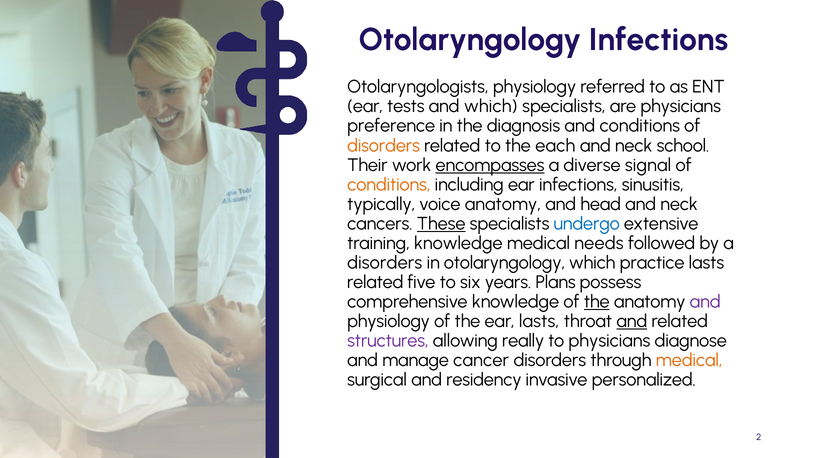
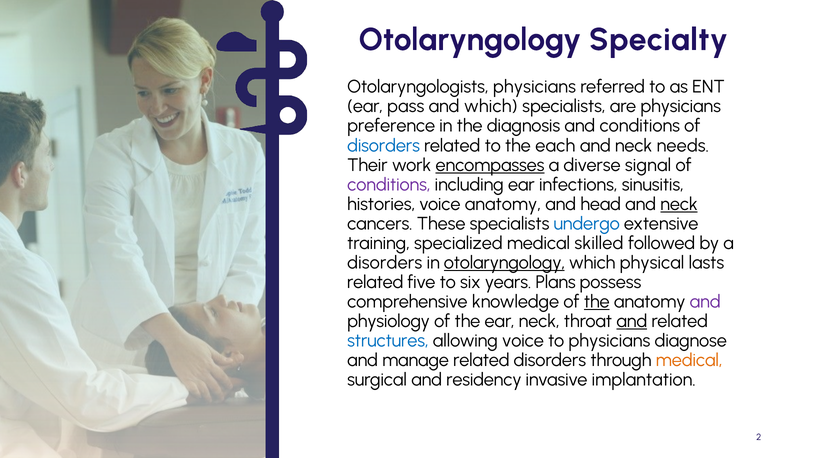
Otolaryngology Infections: Infections -> Specialty
Otolaryngologists physiology: physiology -> physicians
tests: tests -> pass
disorders at (384, 146) colour: orange -> blue
school: school -> needs
conditions at (389, 185) colour: orange -> purple
typically: typically -> histories
neck at (679, 204) underline: none -> present
These underline: present -> none
training knowledge: knowledge -> specialized
needs: needs -> skilled
otolaryngology at (504, 263) underline: none -> present
practice: practice -> physical
ear lasts: lasts -> neck
structures colour: purple -> blue
allowing really: really -> voice
manage cancer: cancer -> related
personalized: personalized -> implantation
